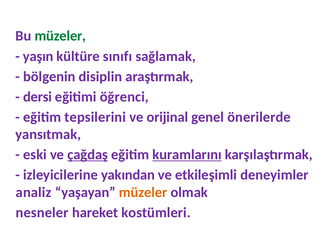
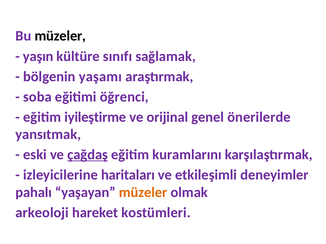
müzeler at (60, 36) colour: green -> black
disiplin: disiplin -> yaşamı
dersi: dersi -> soba
tepsilerini: tepsilerini -> iyileştirme
kuramlarını underline: present -> none
yakından: yakından -> haritaları
analiz: analiz -> pahalı
nesneler: nesneler -> arkeoloji
